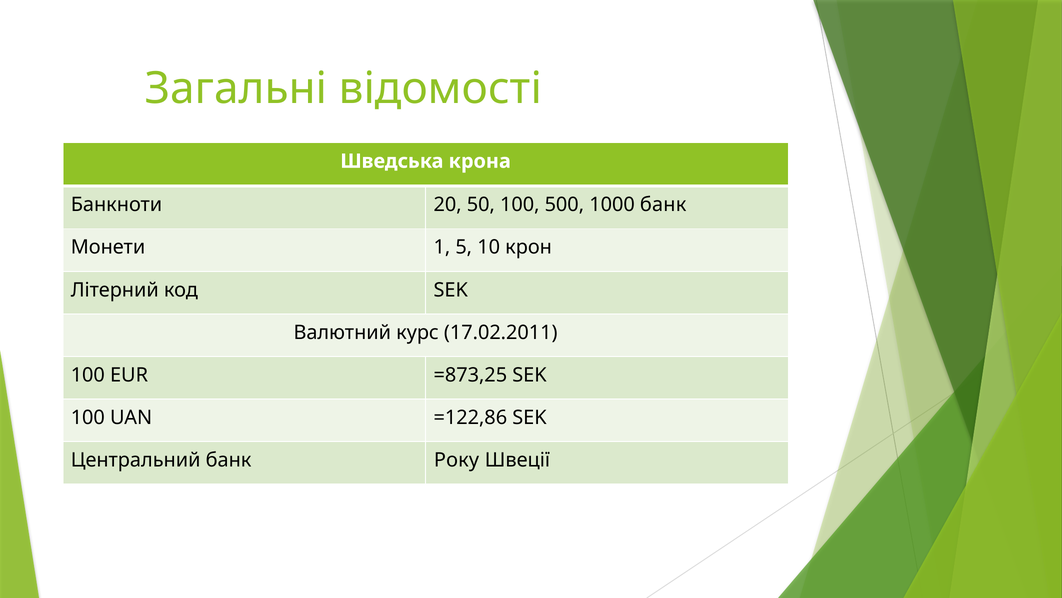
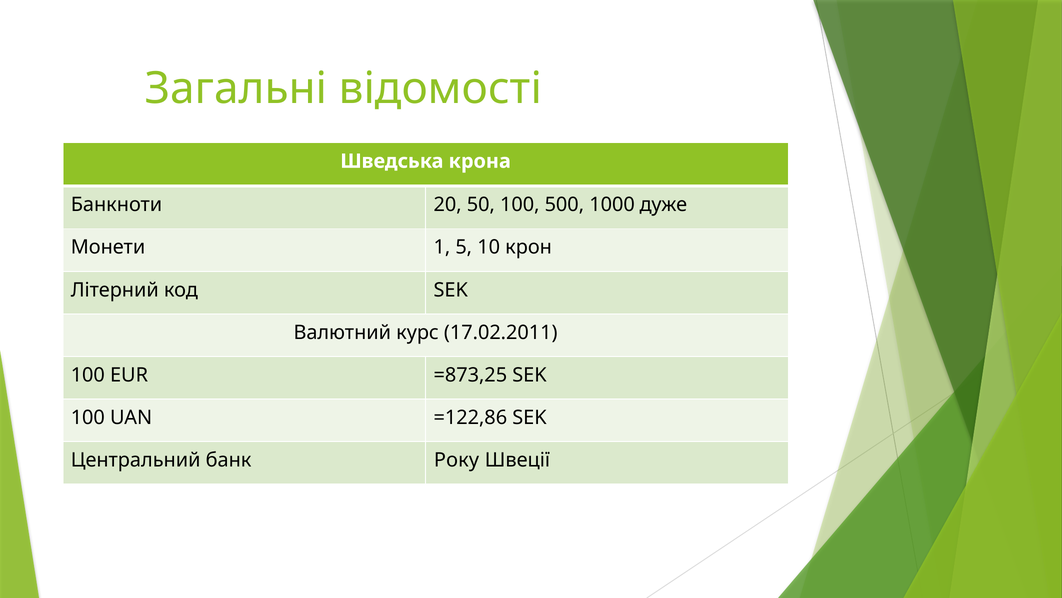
1000 банк: банк -> дуже
